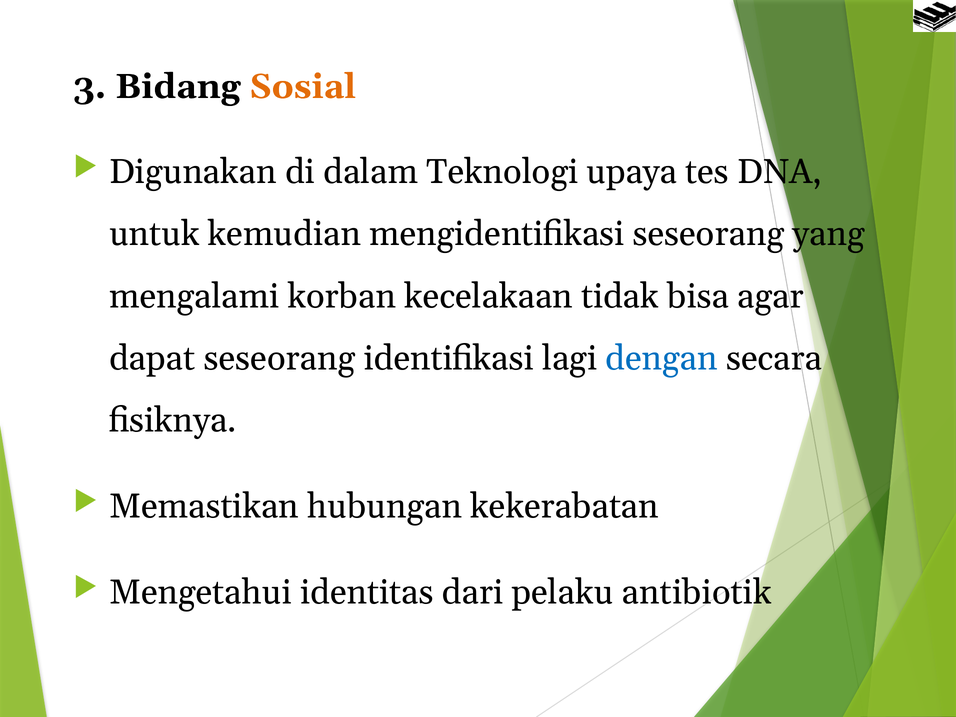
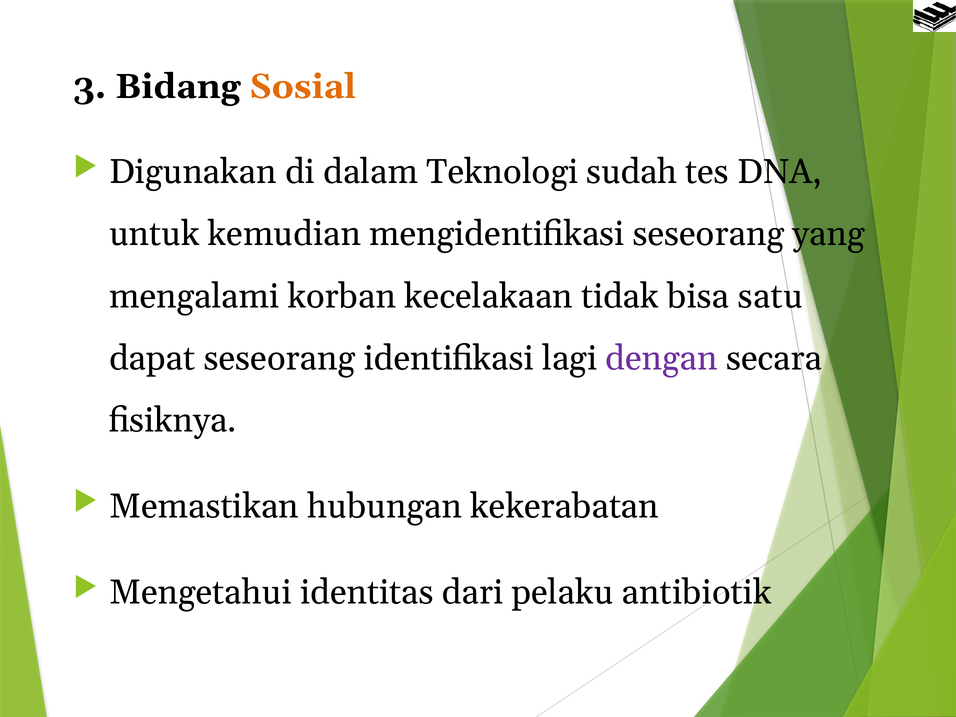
upaya: upaya -> sudah
agar: agar -> satu
dengan colour: blue -> purple
